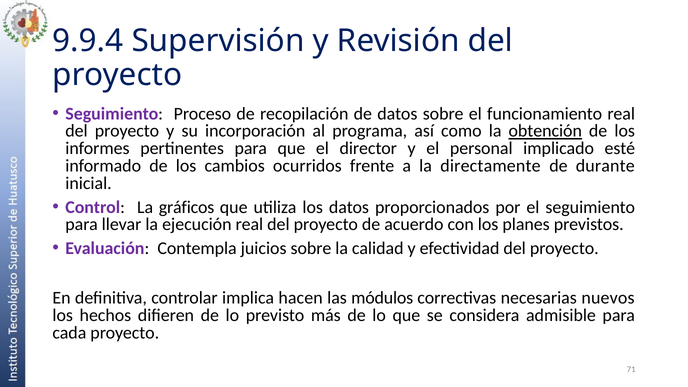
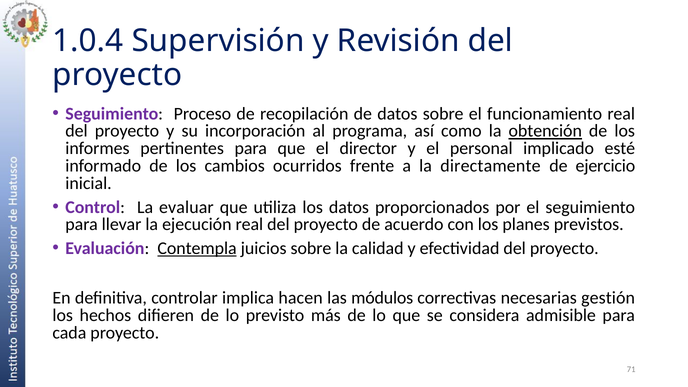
9.9.4: 9.9.4 -> 1.0.4
durante: durante -> ejercicio
gráficos: gráficos -> evaluar
Contempla underline: none -> present
nuevos: nuevos -> gestión
